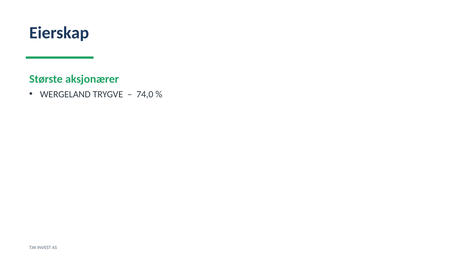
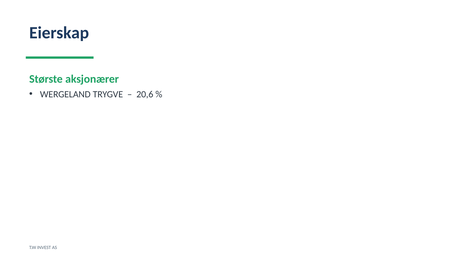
74,0: 74,0 -> 20,6
